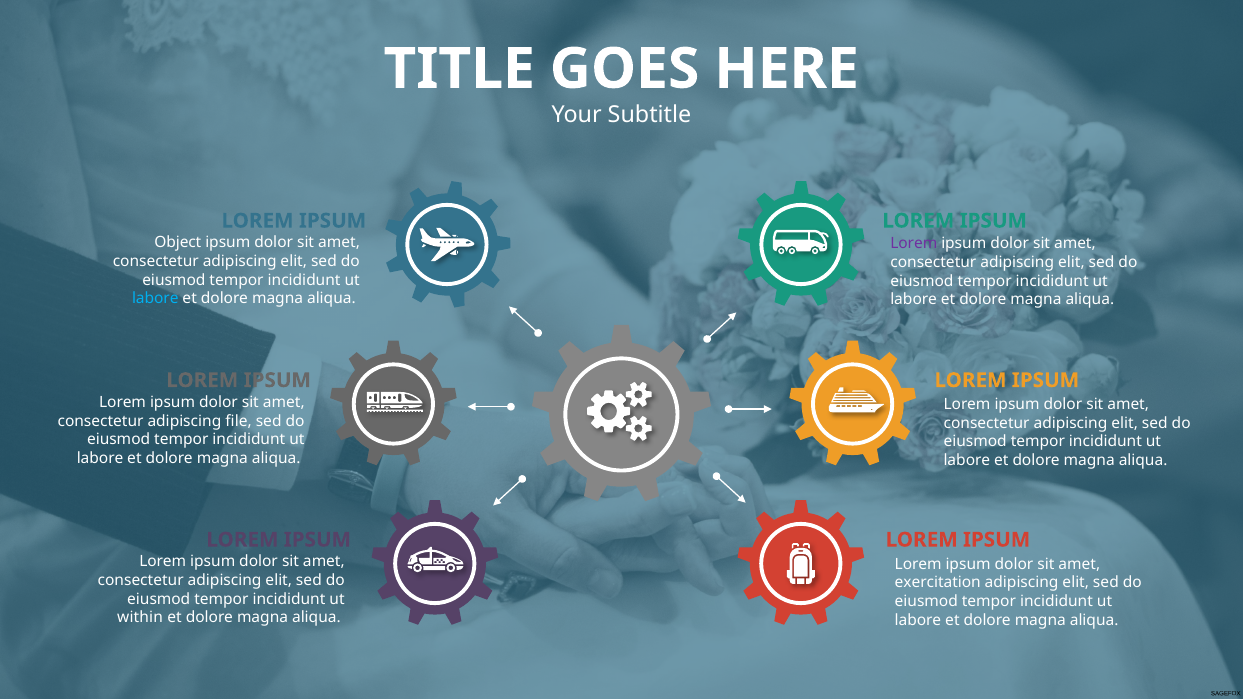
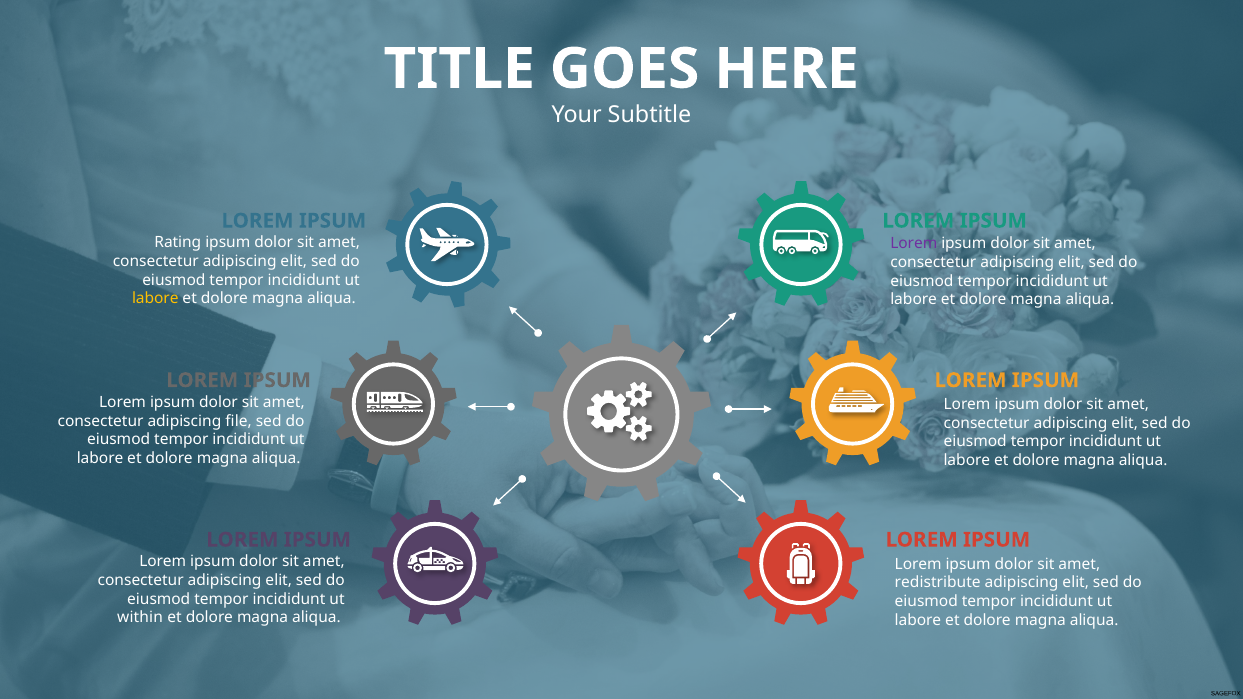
Object: Object -> Rating
labore at (155, 299) colour: light blue -> yellow
exercitation: exercitation -> redistribute
